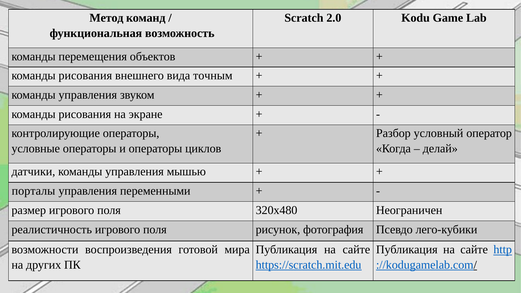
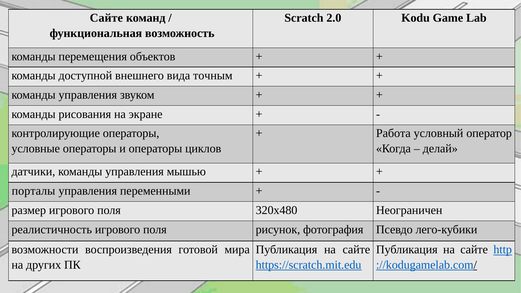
Метод at (106, 18): Метод -> Сайте
рисования at (85, 76): рисования -> доступной
Разбор: Разбор -> Работа
